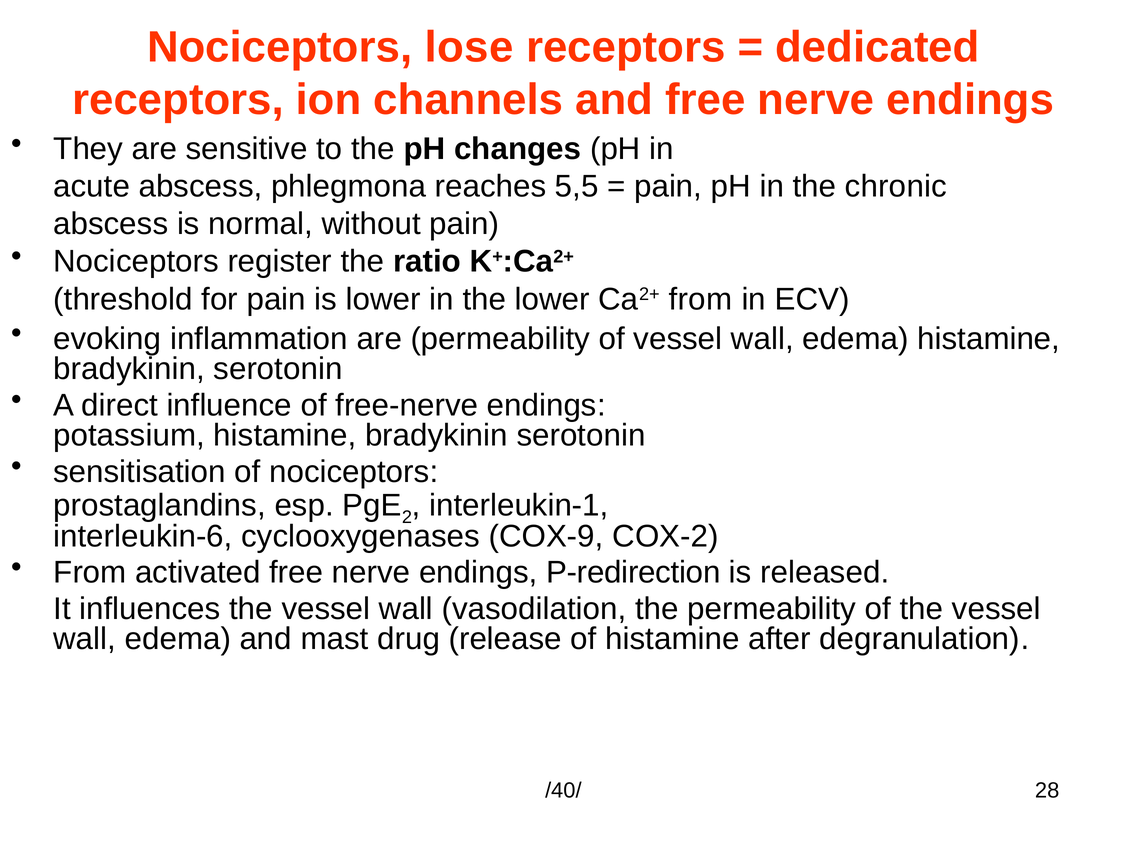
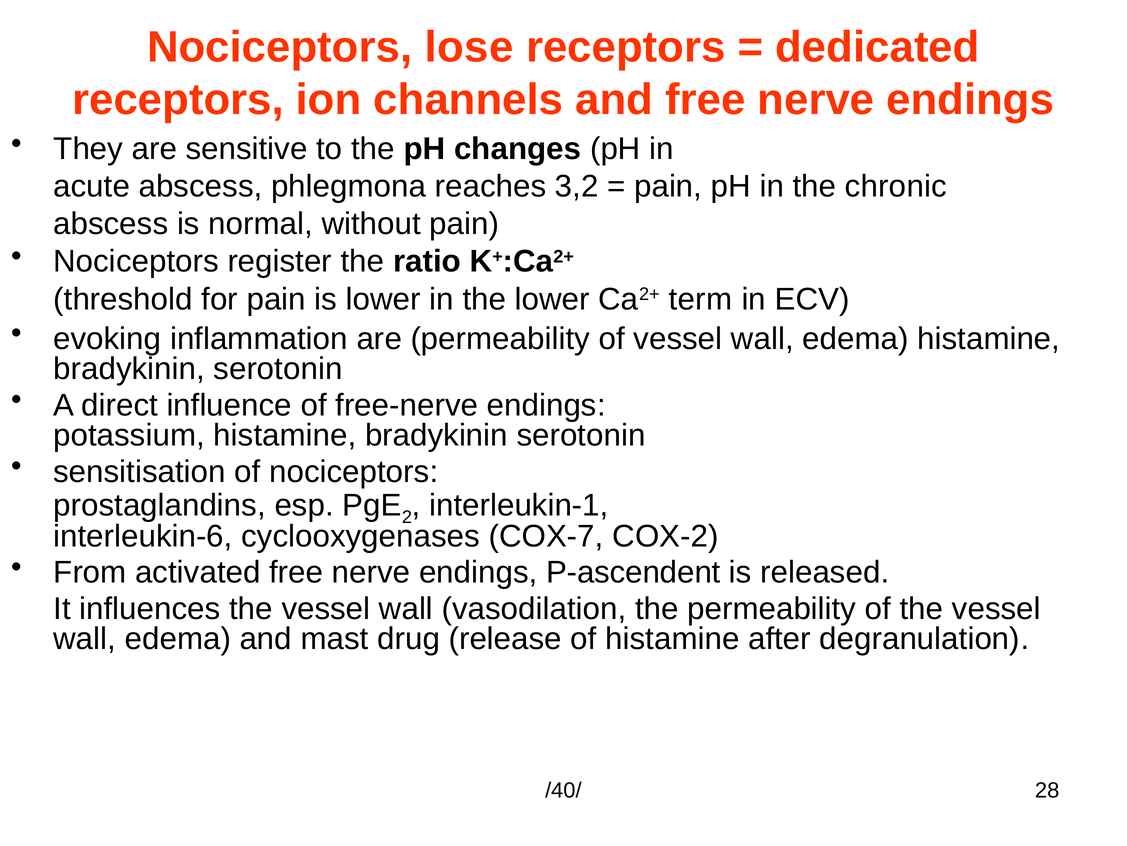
5,5: 5,5 -> 3,2
Ca2+ from: from -> term
COX-9: COX-9 -> COX-7
P-redirection: P-redirection -> P-ascendent
